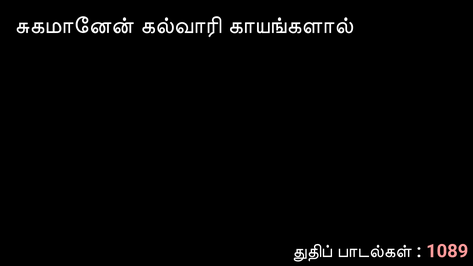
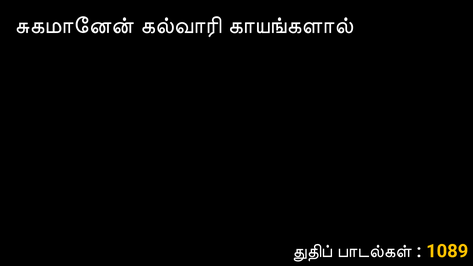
1089 colour: pink -> yellow
